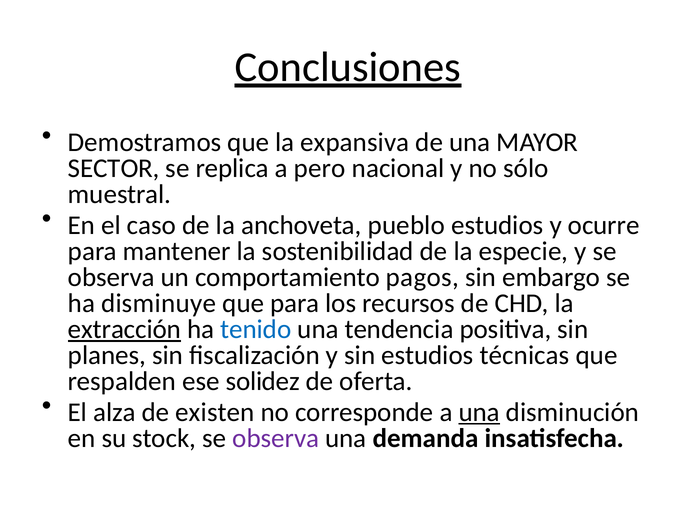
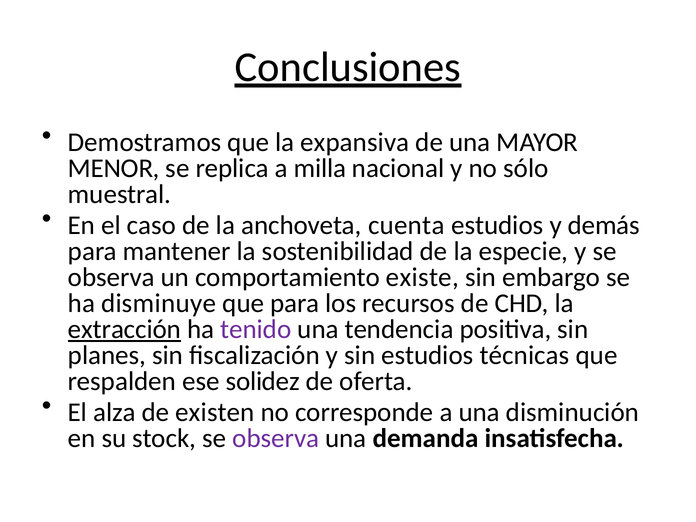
SECTOR: SECTOR -> MENOR
pero: pero -> milla
pueblo: pueblo -> cuenta
ocurre: ocurre -> demás
pagos: pagos -> existe
tenido colour: blue -> purple
una at (479, 412) underline: present -> none
